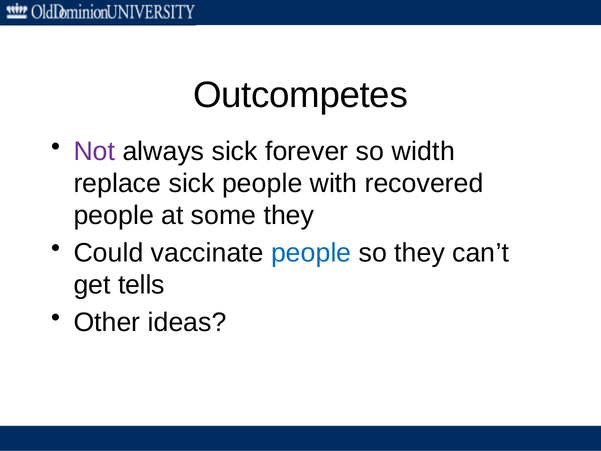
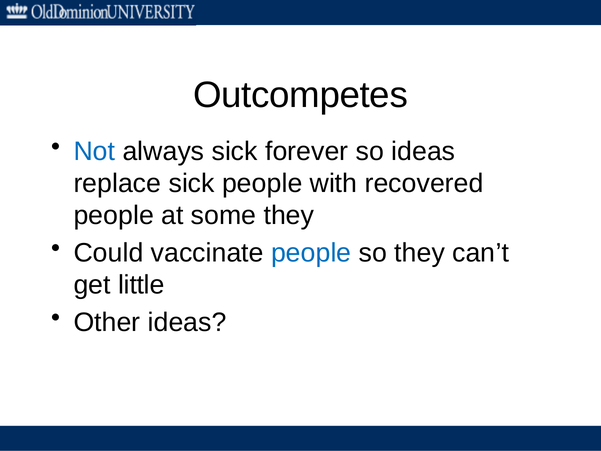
Not colour: purple -> blue
so width: width -> ideas
tells: tells -> little
